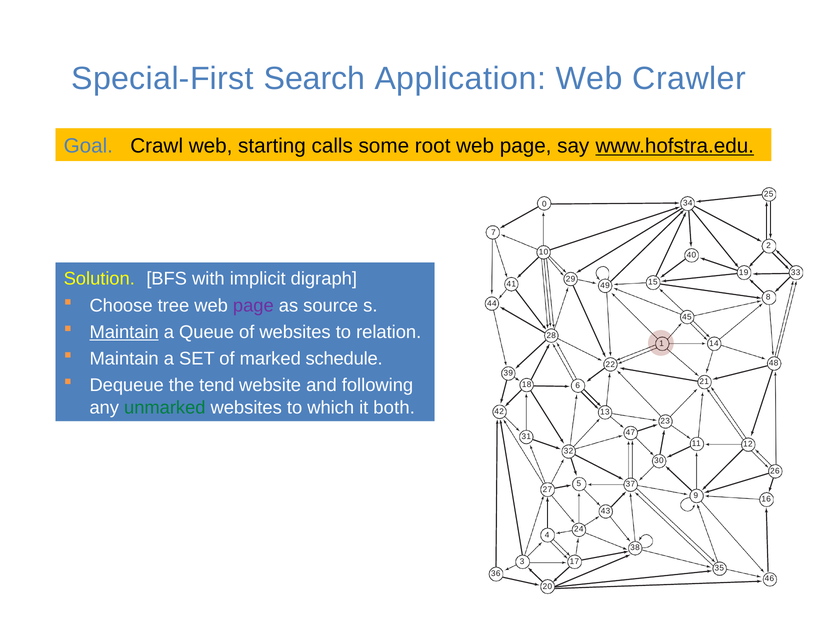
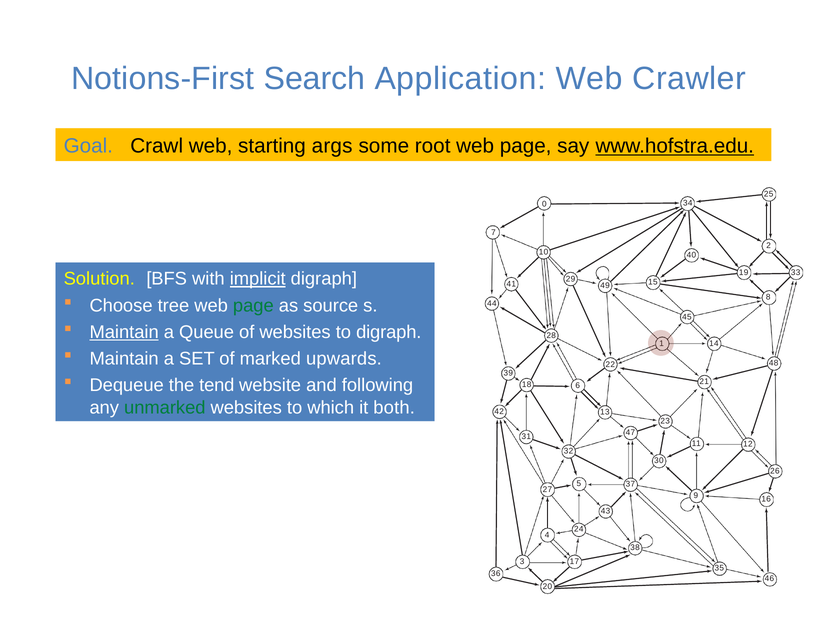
Special-First: Special-First -> Notions-First
calls: calls -> args
implicit underline: none -> present
page at (253, 306) colour: purple -> green
to relation: relation -> digraph
schedule: schedule -> upwards
